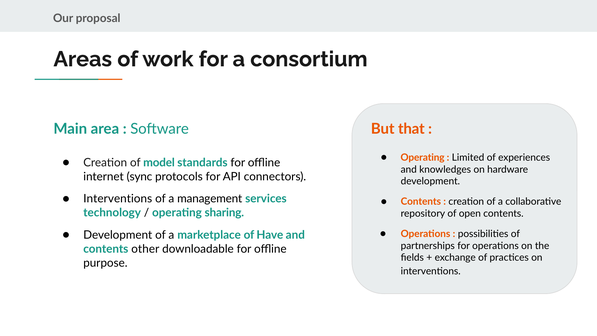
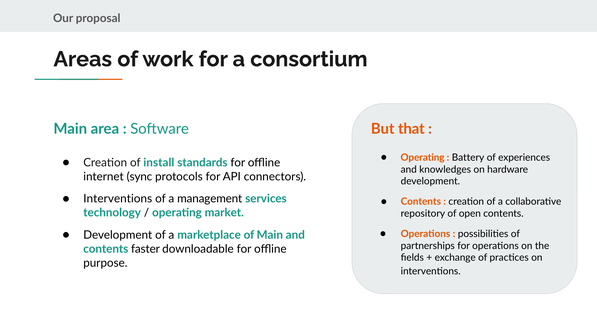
Limited: Limited -> Battery
model: model -> install
sharing: sharing -> market
of Have: Have -> Main
other: other -> faster
